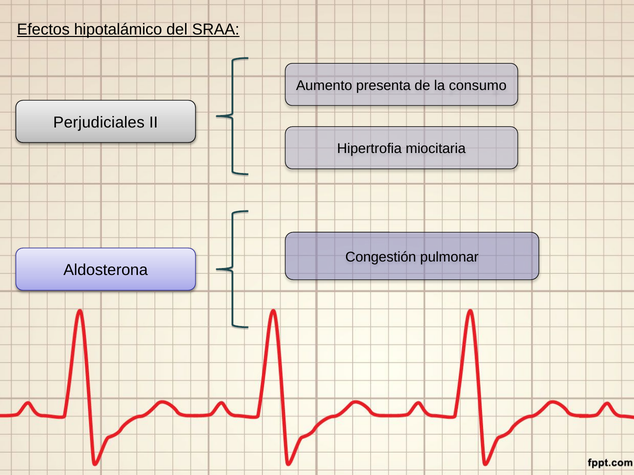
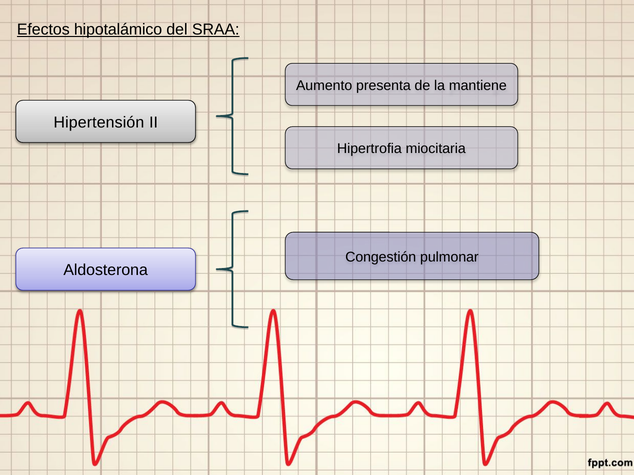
consumo: consumo -> mantiene
Perjudiciales: Perjudiciales -> Hipertensión
